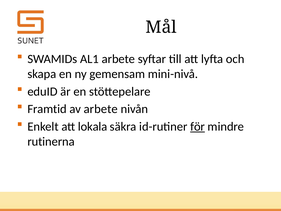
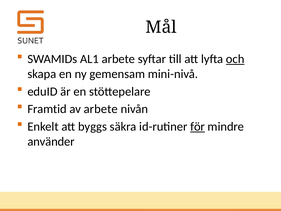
och underline: none -> present
lokala: lokala -> byggs
rutinerna: rutinerna -> använder
